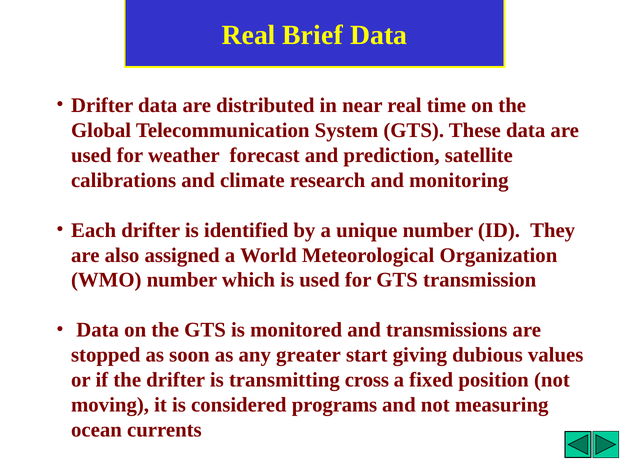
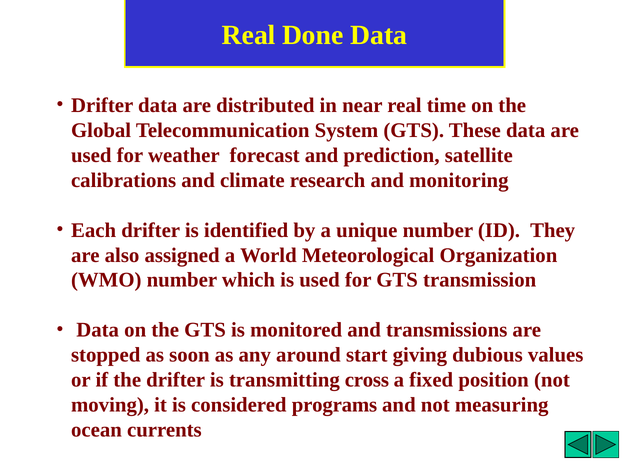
Brief: Brief -> Done
greater: greater -> around
